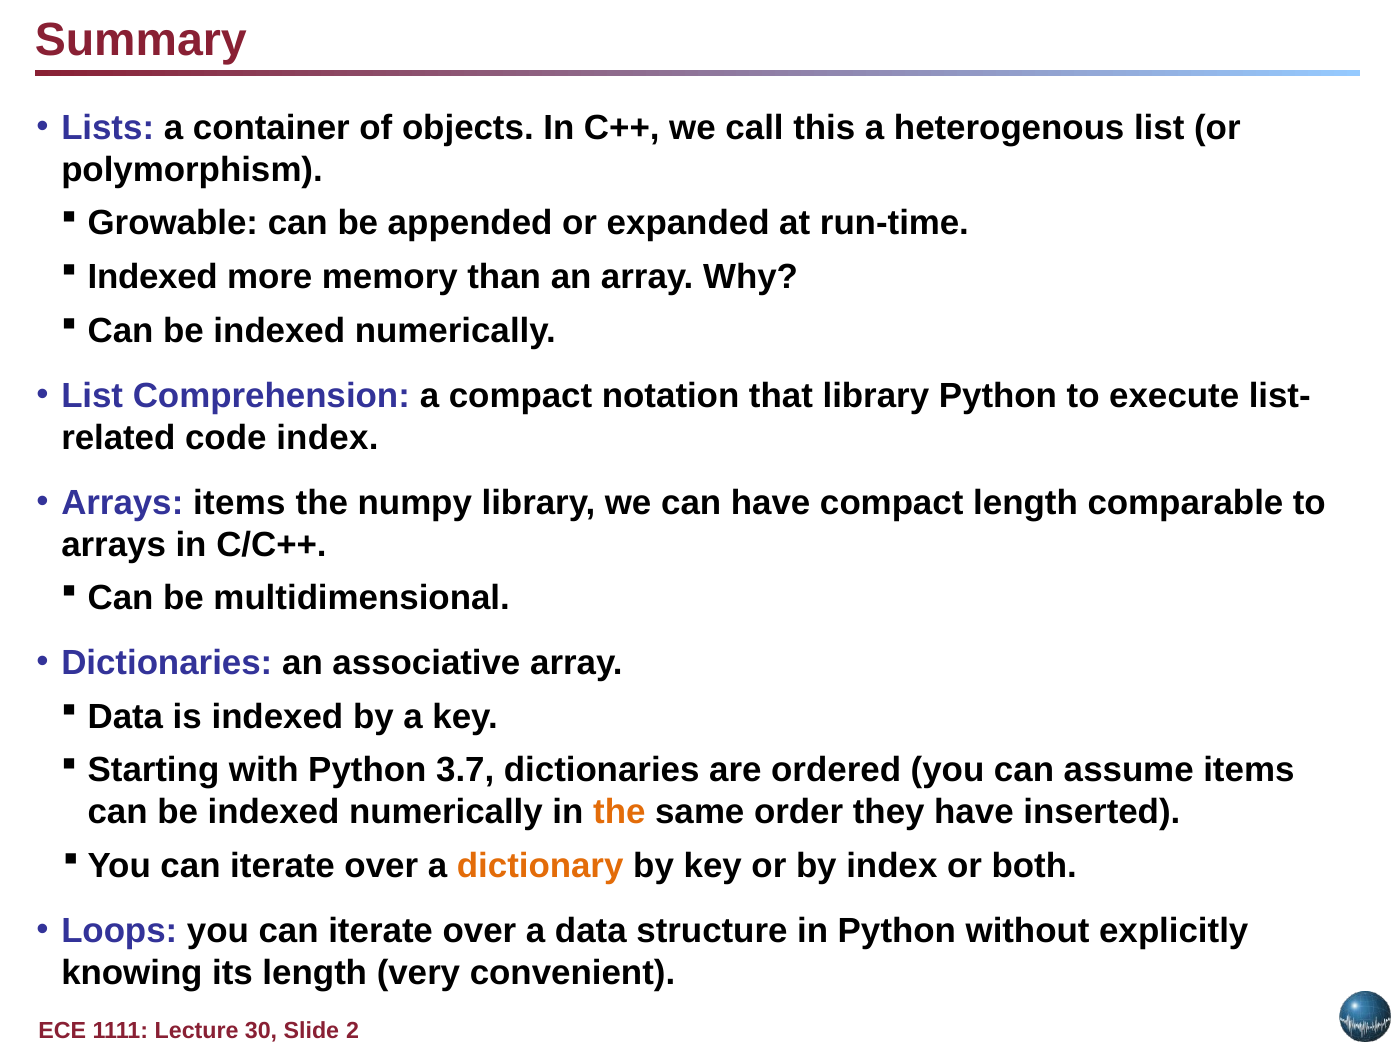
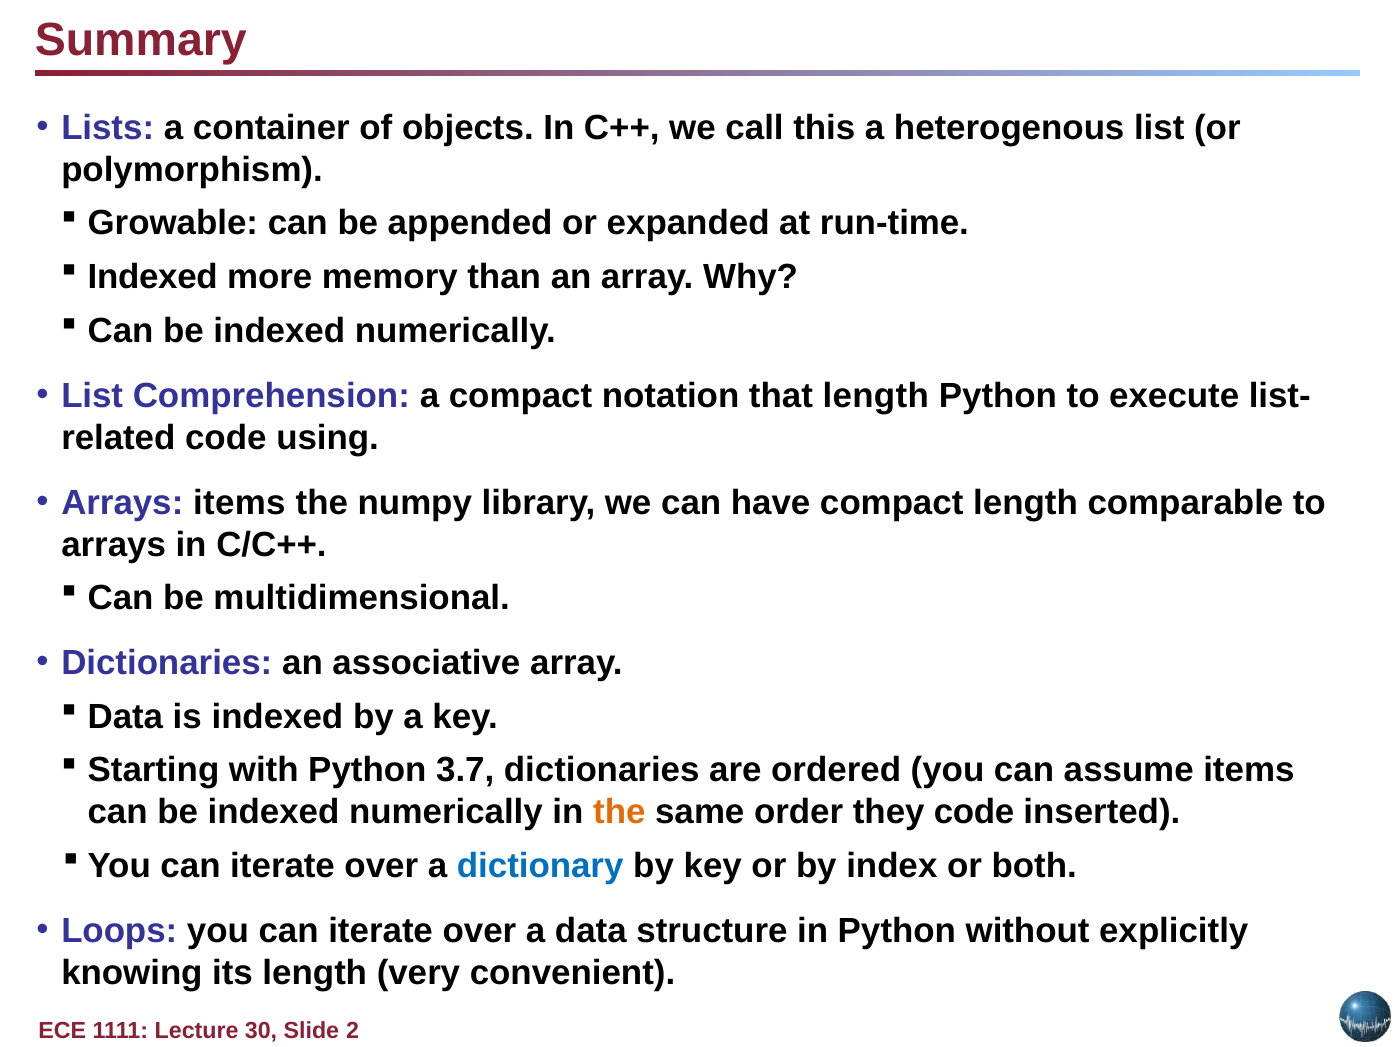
that library: library -> length
code index: index -> using
they have: have -> code
dictionary colour: orange -> blue
